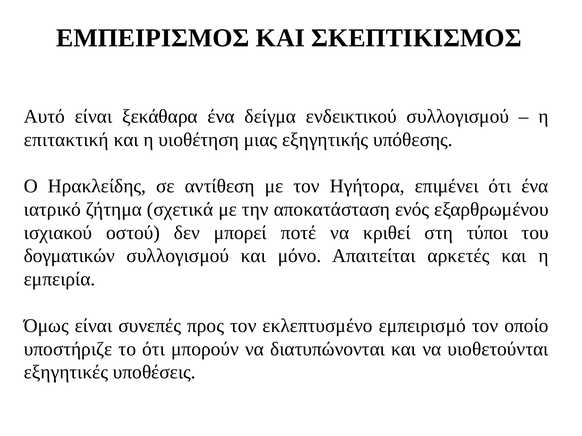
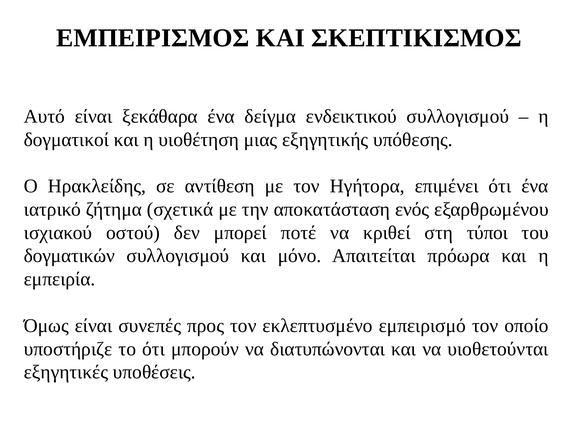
επιτακτική: επιτακτική -> δογματικοί
αρκετές: αρκετές -> πρόωρα
